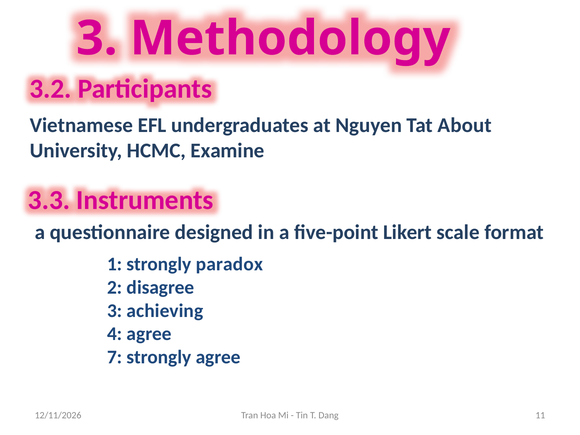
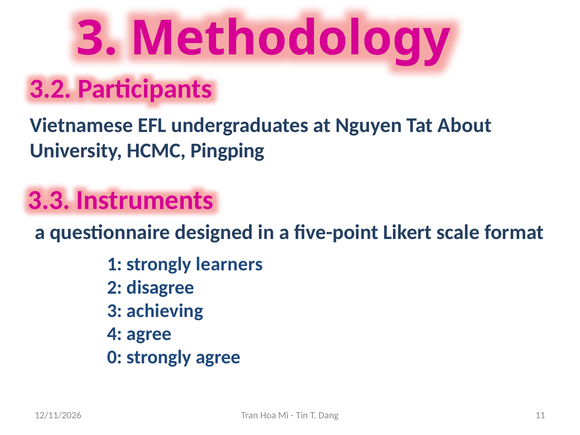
Examine: Examine -> Pingping
paradox: paradox -> learners
7: 7 -> 0
